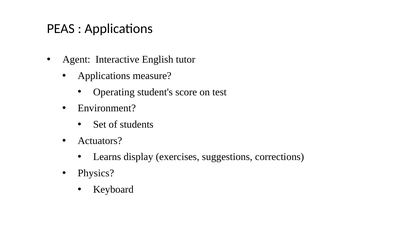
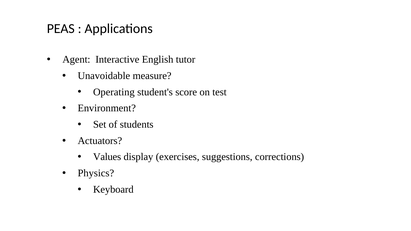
Applications at (104, 76): Applications -> Unavoidable
Learns: Learns -> Values
